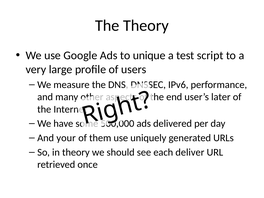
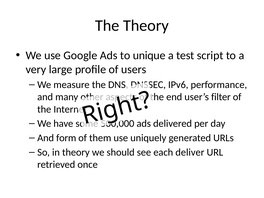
later: later -> filter
your: your -> form
